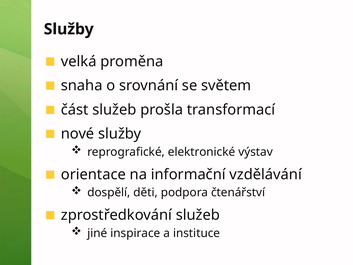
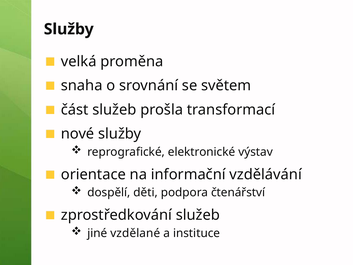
inspirace: inspirace -> vzdělané
